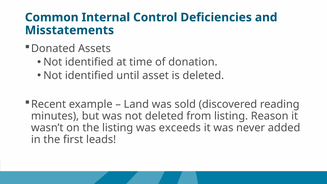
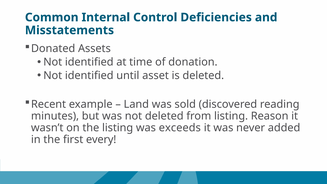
leads: leads -> every
